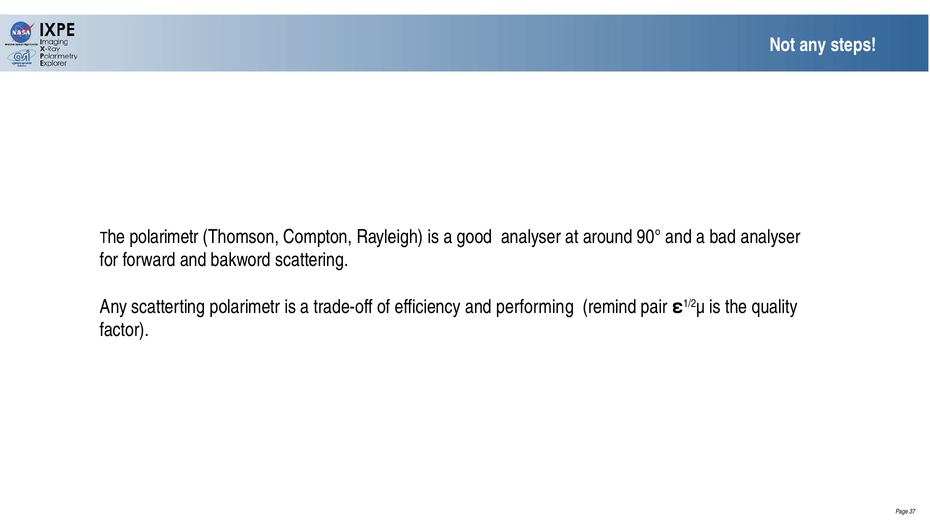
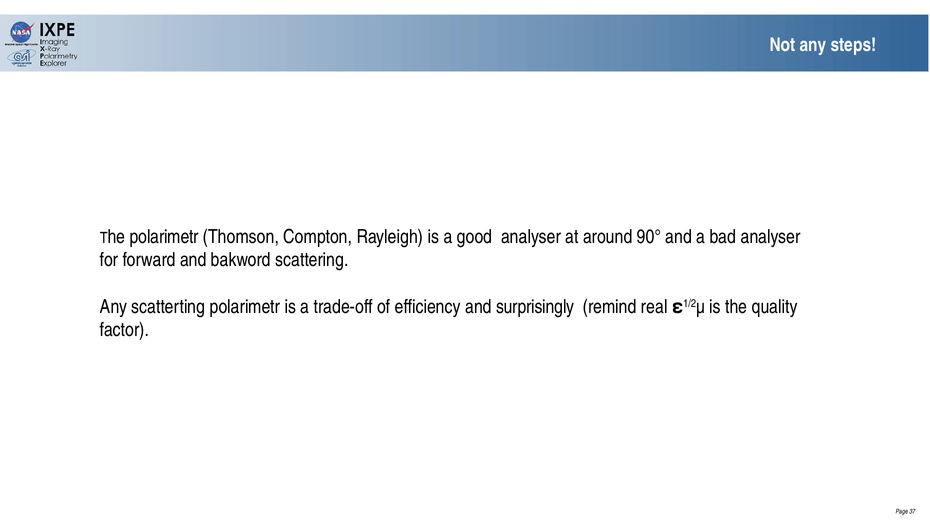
performing: performing -> surprisingly
pair: pair -> real
